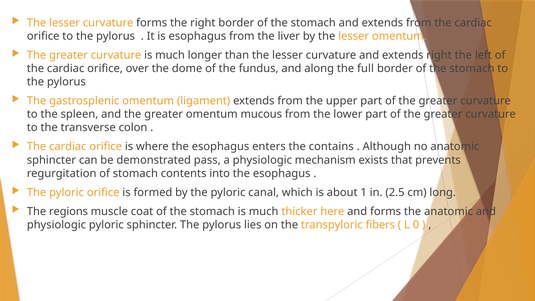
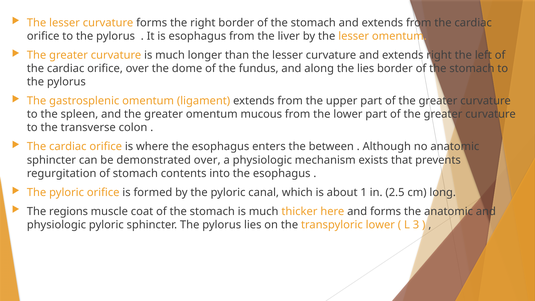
the full: full -> lies
contains: contains -> between
demonstrated pass: pass -> over
transpyloric fibers: fibers -> lower
0: 0 -> 3
